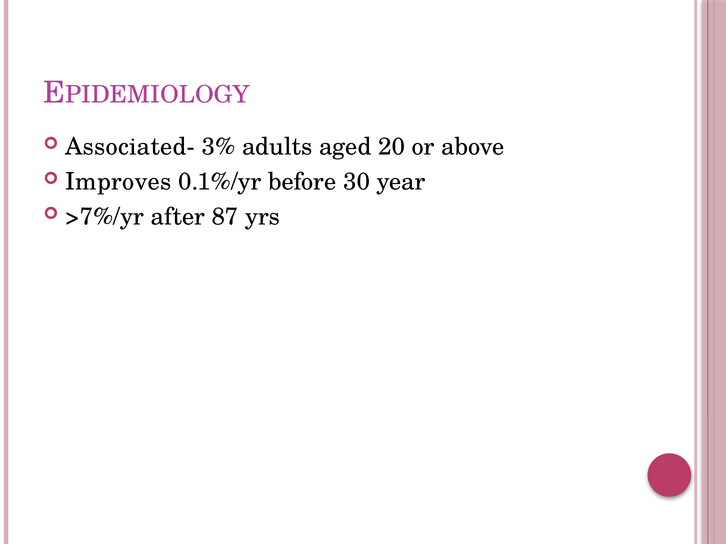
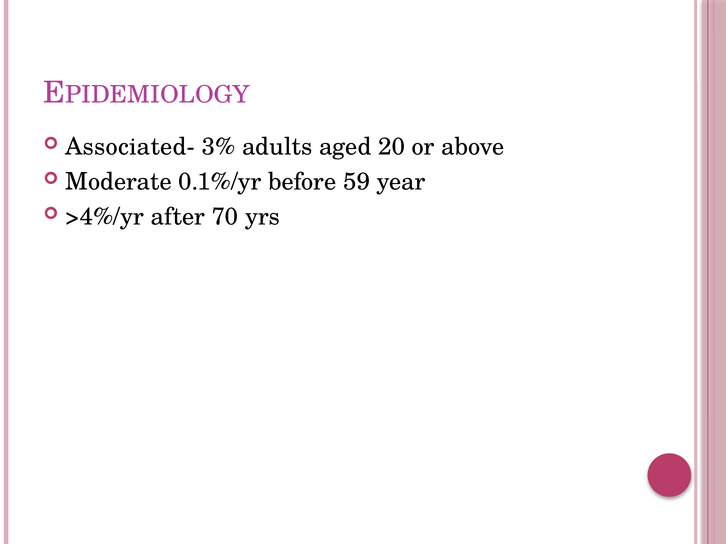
Improves: Improves -> Moderate
30: 30 -> 59
>7%/yr: >7%/yr -> >4%/yr
87: 87 -> 70
